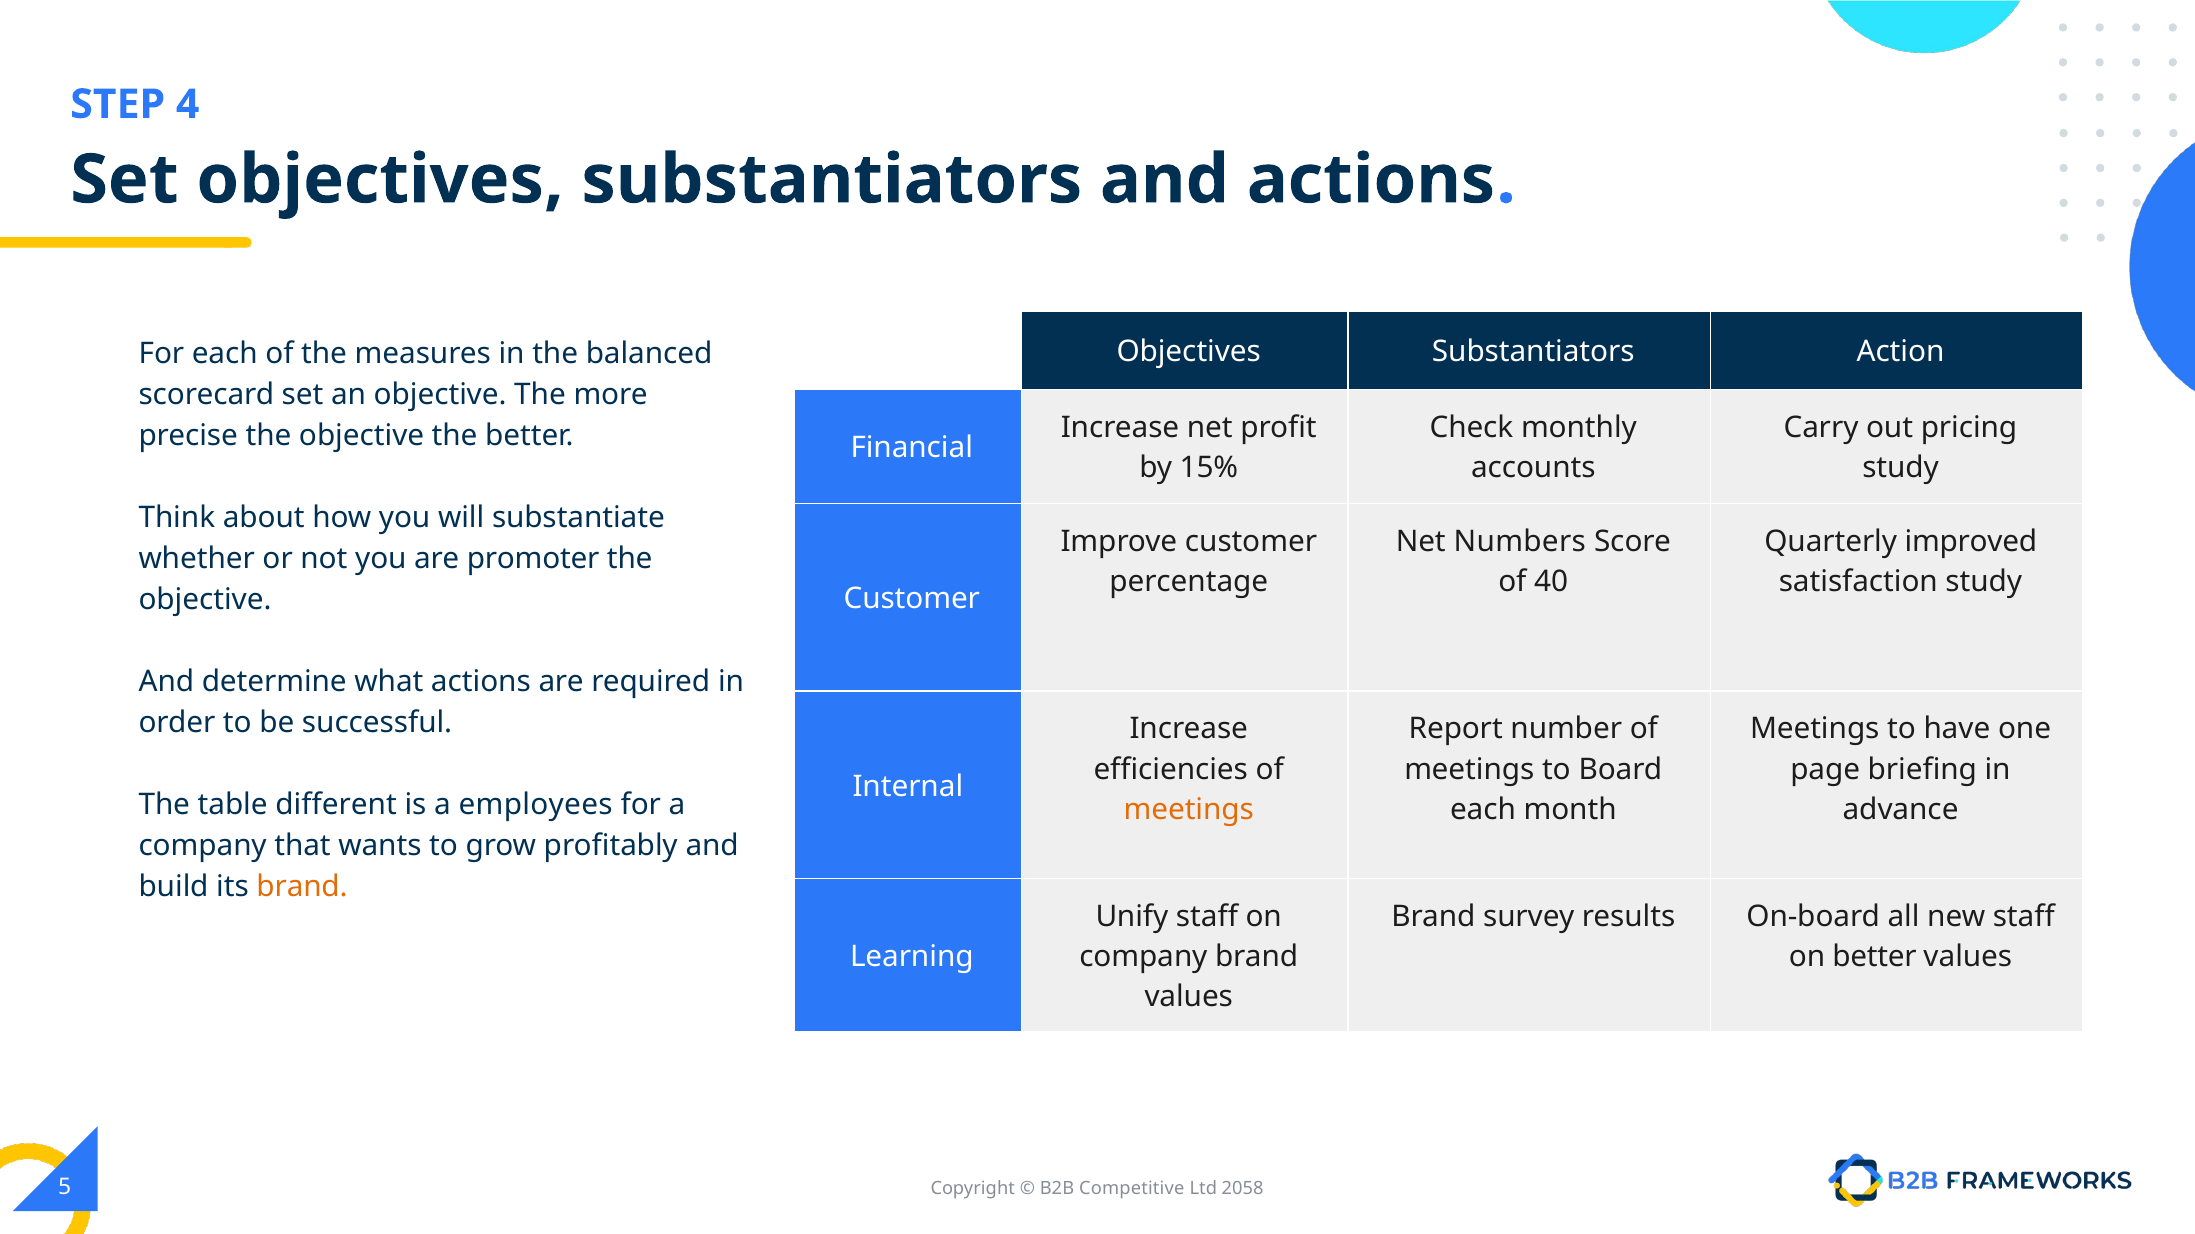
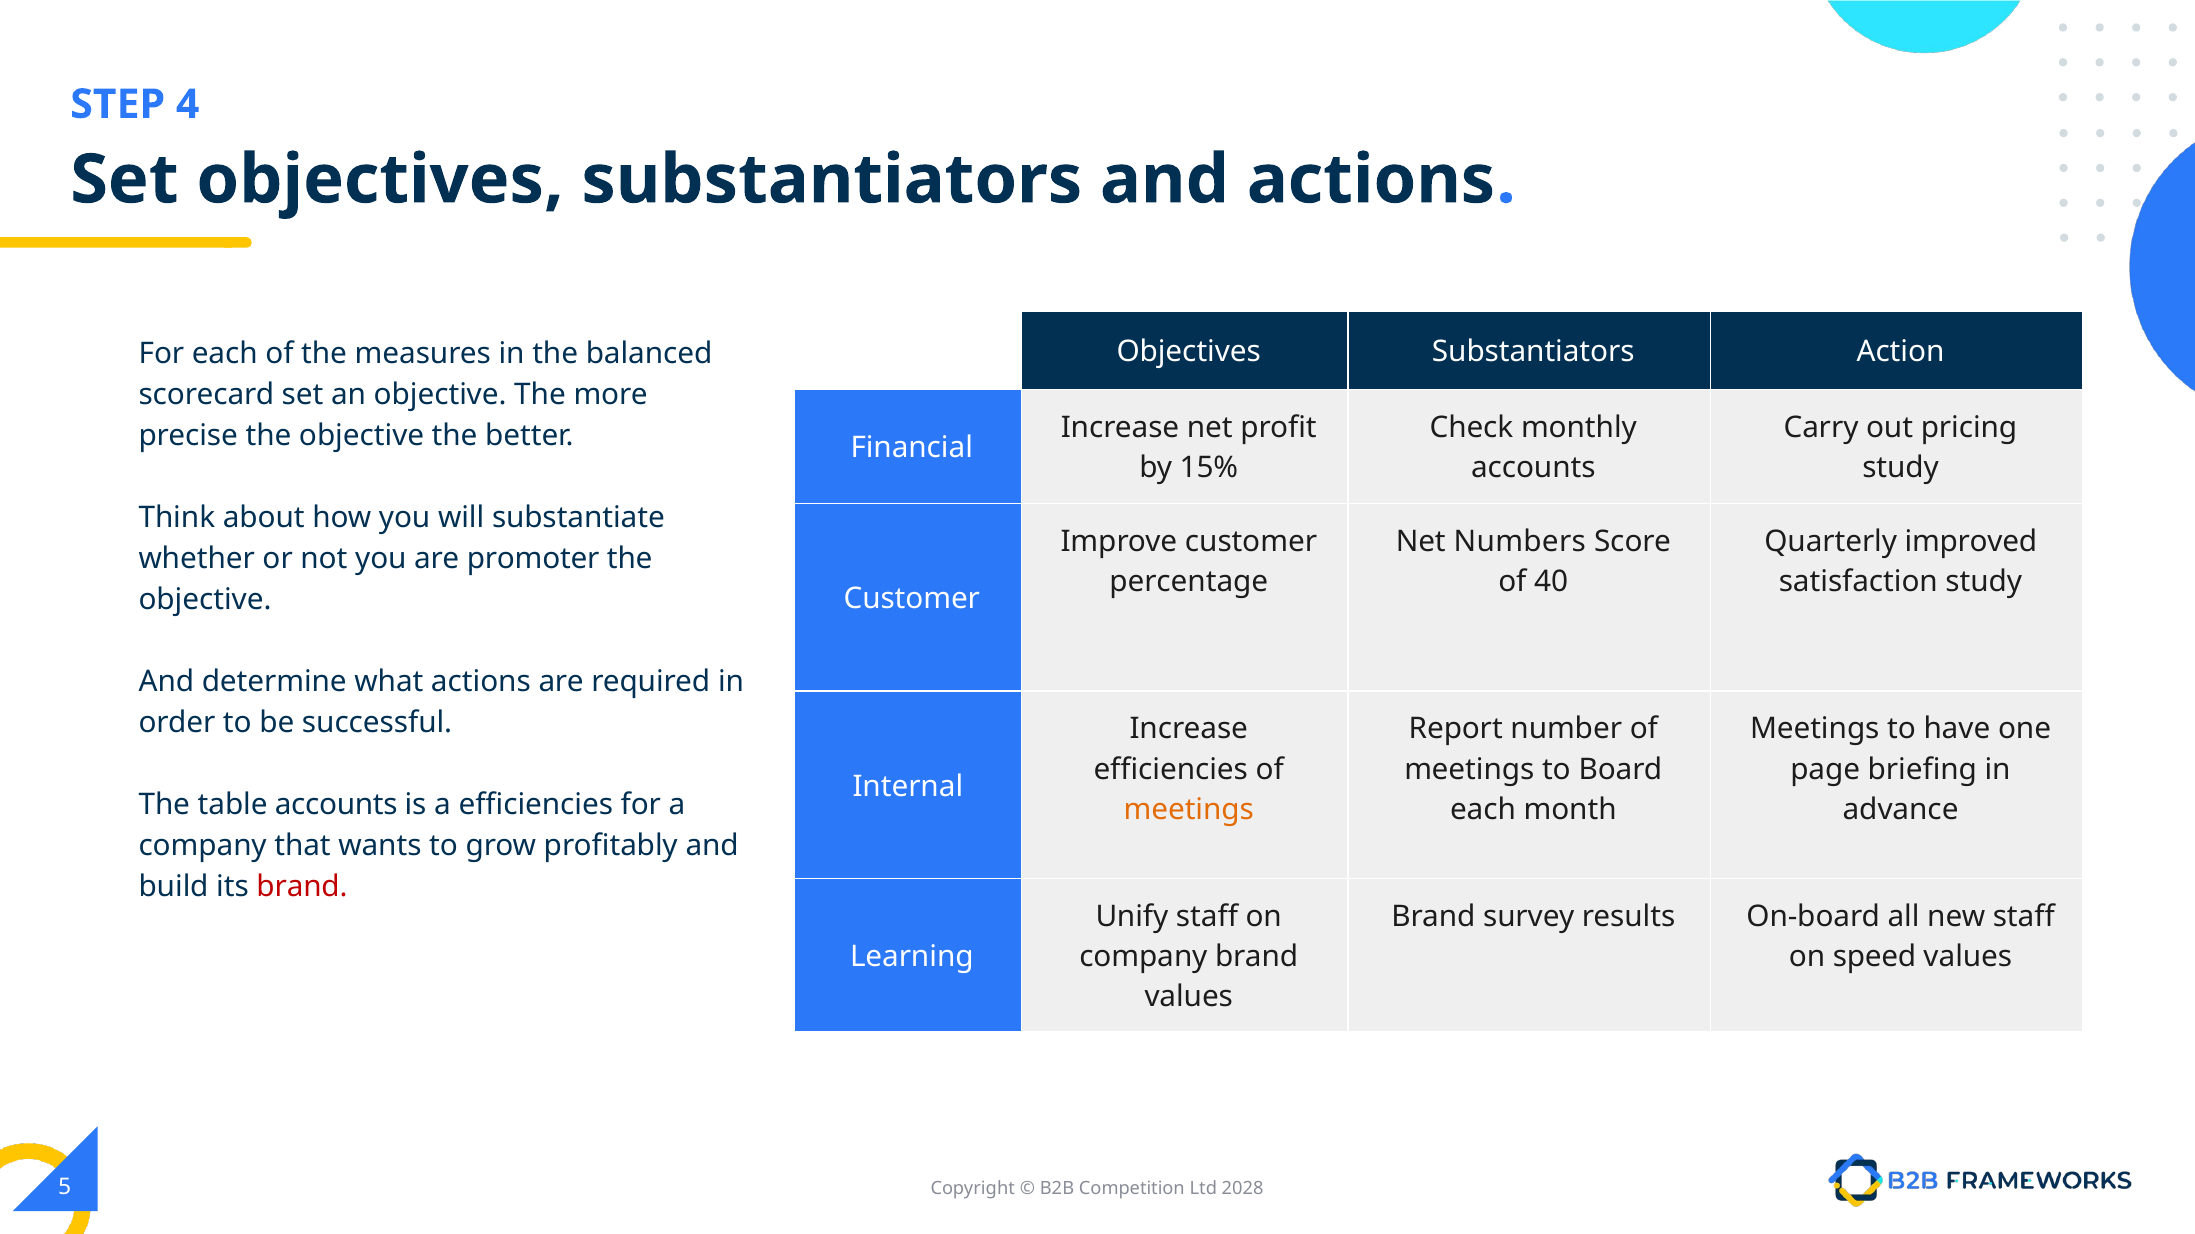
table different: different -> accounts
a employees: employees -> efficiencies
brand at (302, 888) colour: orange -> red
on better: better -> speed
Competitive: Competitive -> Competition
2058: 2058 -> 2028
